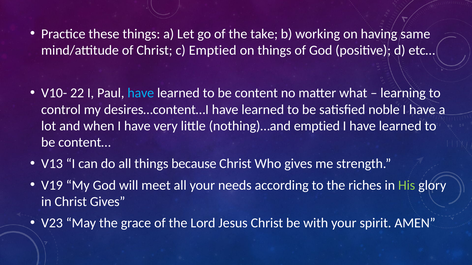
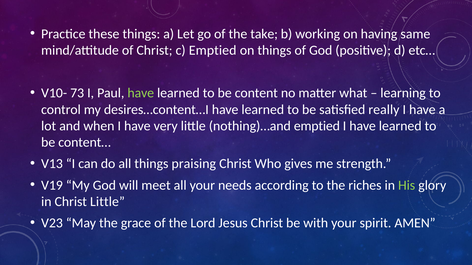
22: 22 -> 73
have at (141, 93) colour: light blue -> light green
noble: noble -> really
because: because -> praising
Christ Gives: Gives -> Little
